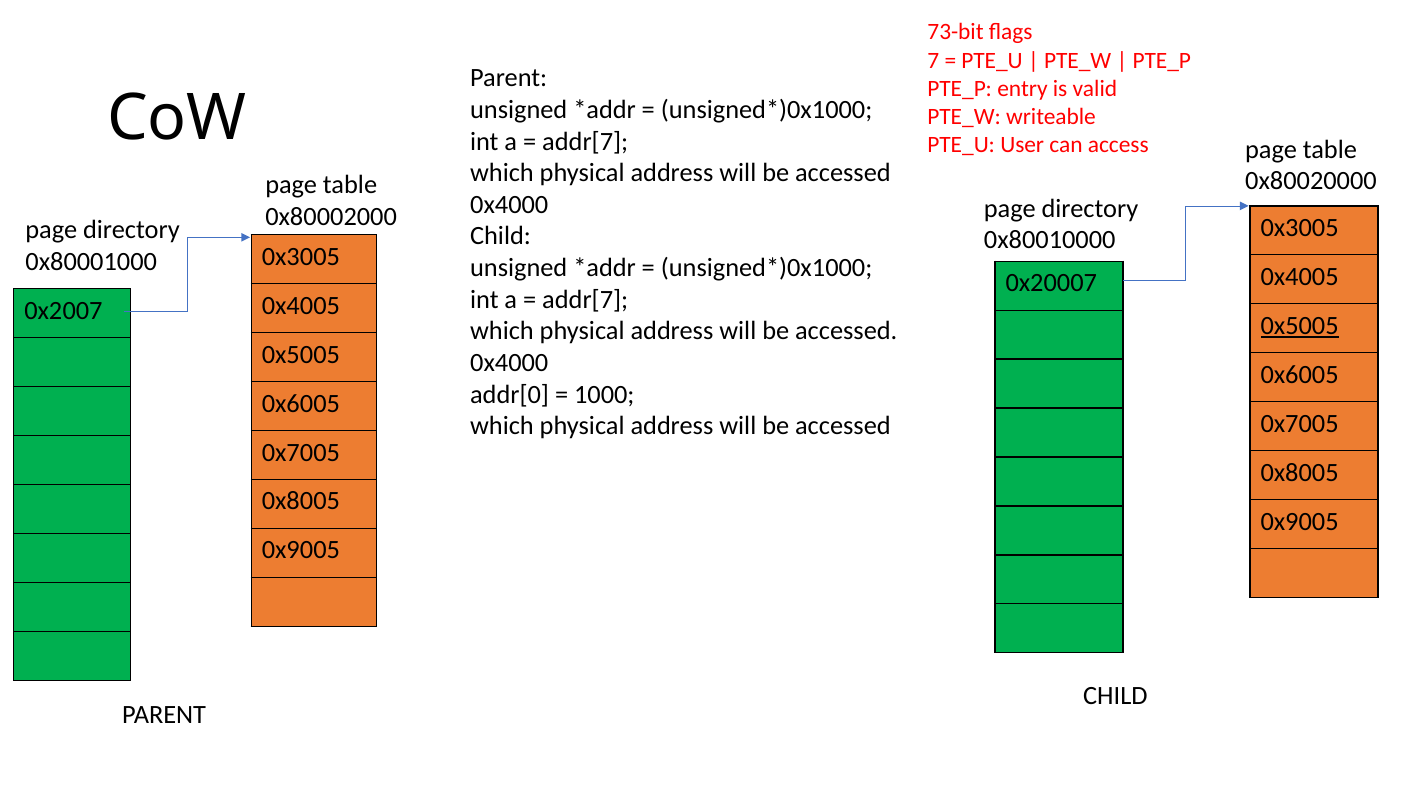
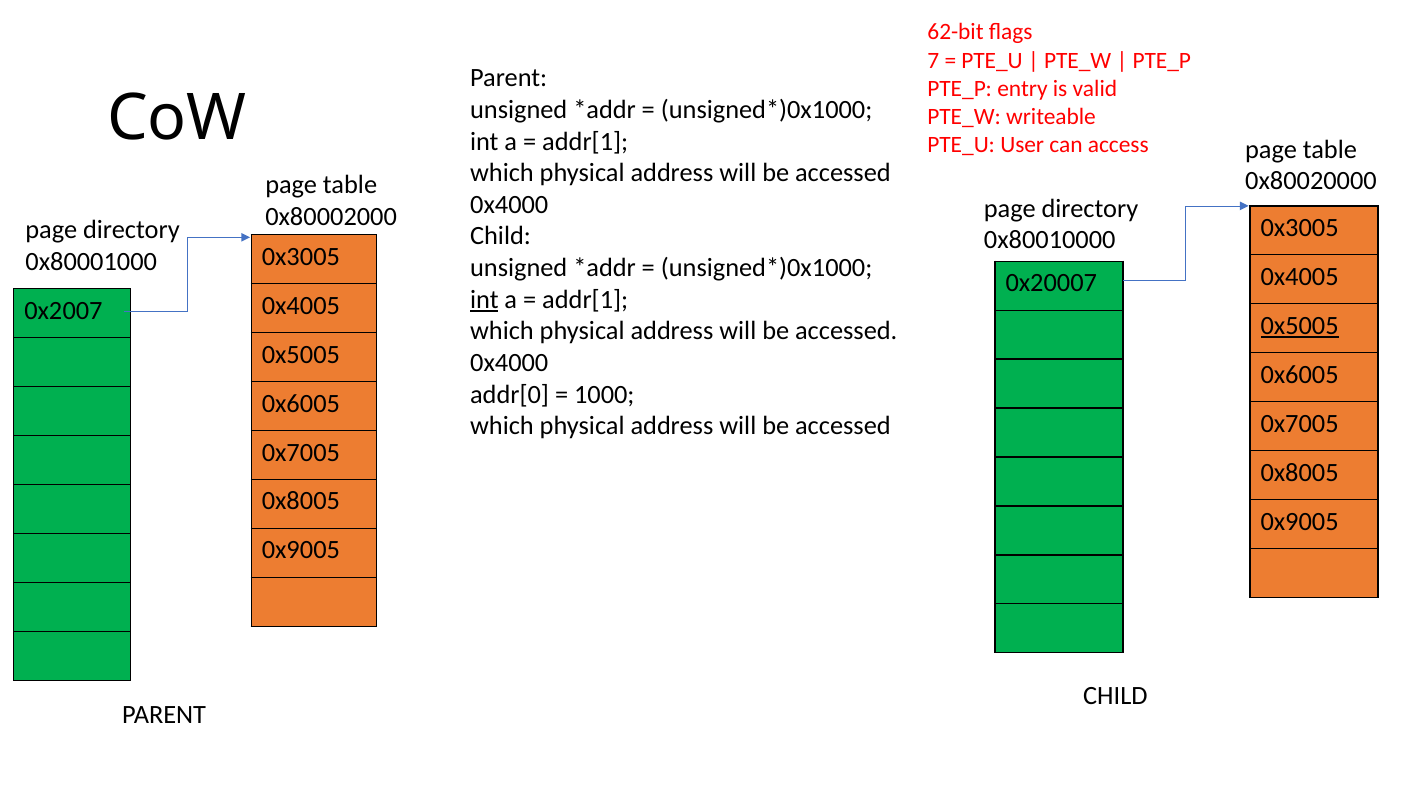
73-bit: 73-bit -> 62-bit
addr[7 at (585, 141): addr[7 -> addr[1
int at (484, 300) underline: none -> present
addr[7 at (585, 300): addr[7 -> addr[1
